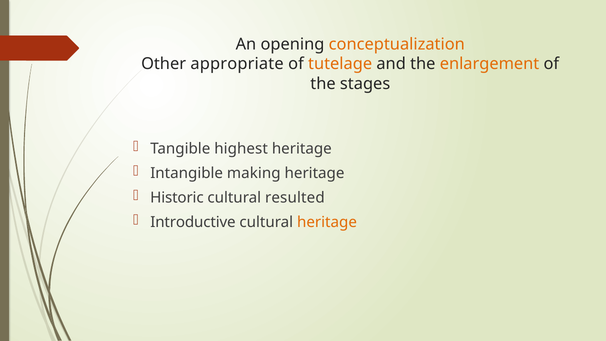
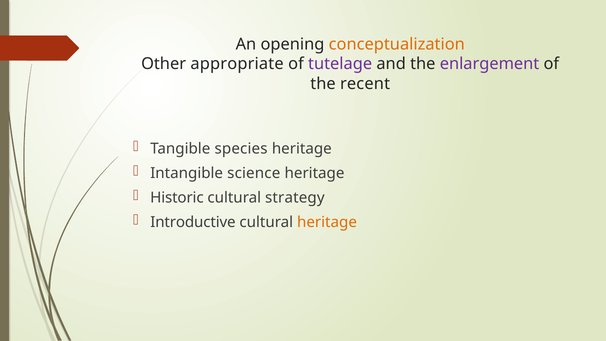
tutelage colour: orange -> purple
enlargement colour: orange -> purple
stages: stages -> recent
highest: highest -> species
making: making -> science
resulted: resulted -> strategy
